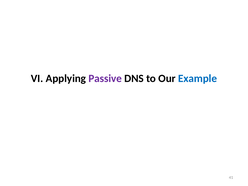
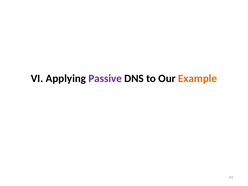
Example colour: blue -> orange
